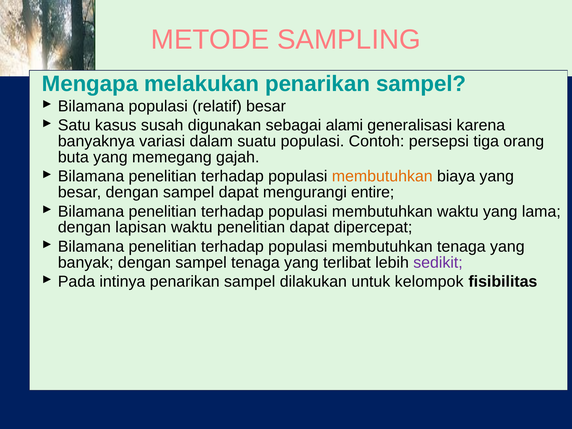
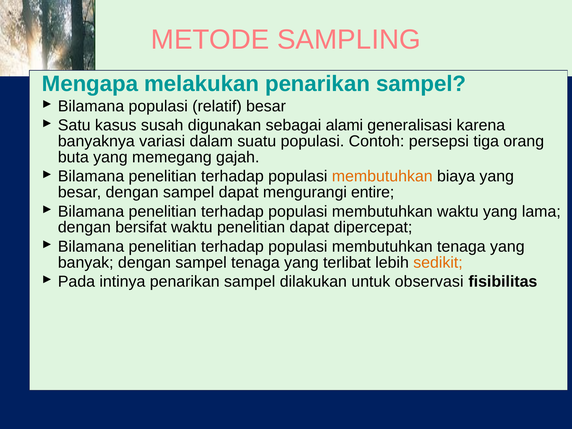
lapisan: lapisan -> bersifat
sedikit colour: purple -> orange
kelompok: kelompok -> observasi
